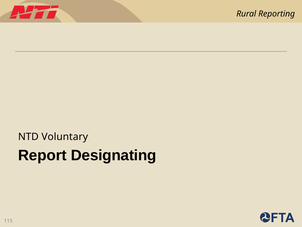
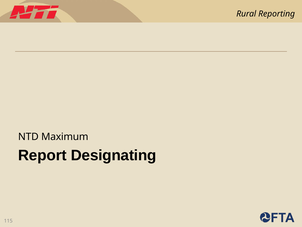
Voluntary: Voluntary -> Maximum
